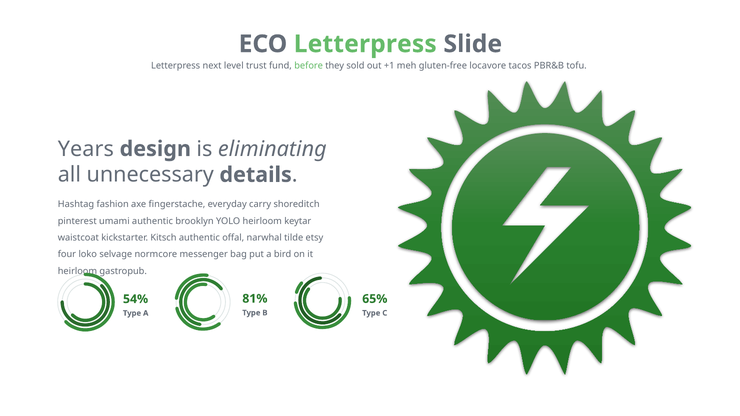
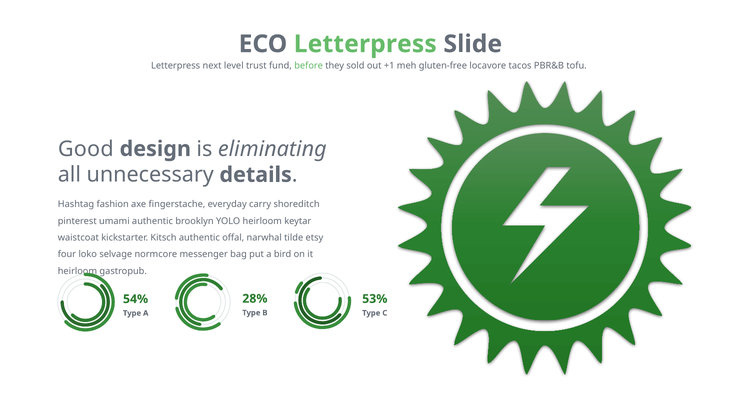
Years: Years -> Good
81%: 81% -> 28%
65%: 65% -> 53%
